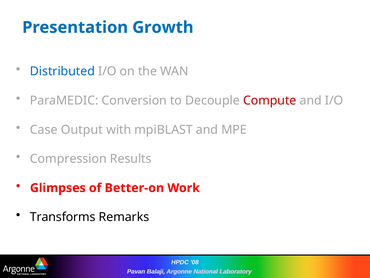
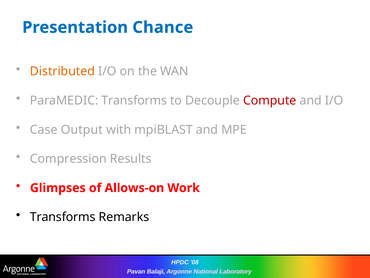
Growth: Growth -> Chance
Distributed colour: blue -> orange
ParaMEDIC Conversion: Conversion -> Transforms
Better-on: Better-on -> Allows-on
